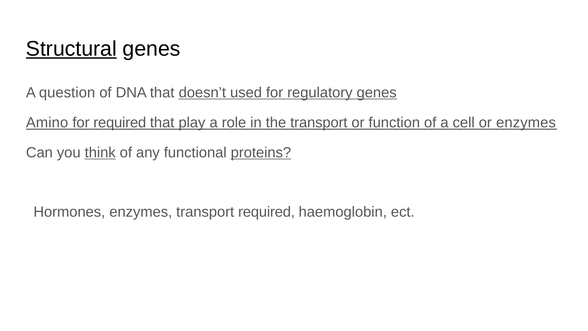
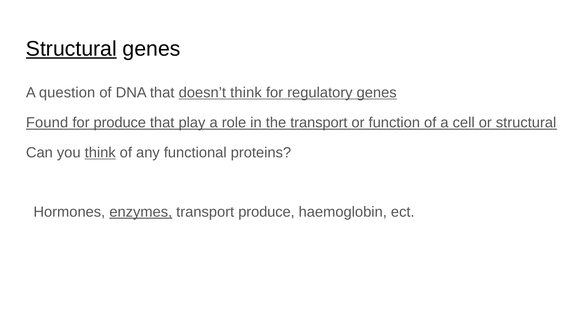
doesn’t used: used -> think
Amino: Amino -> Found
for required: required -> produce
or enzymes: enzymes -> structural
proteins underline: present -> none
enzymes at (141, 212) underline: none -> present
transport required: required -> produce
